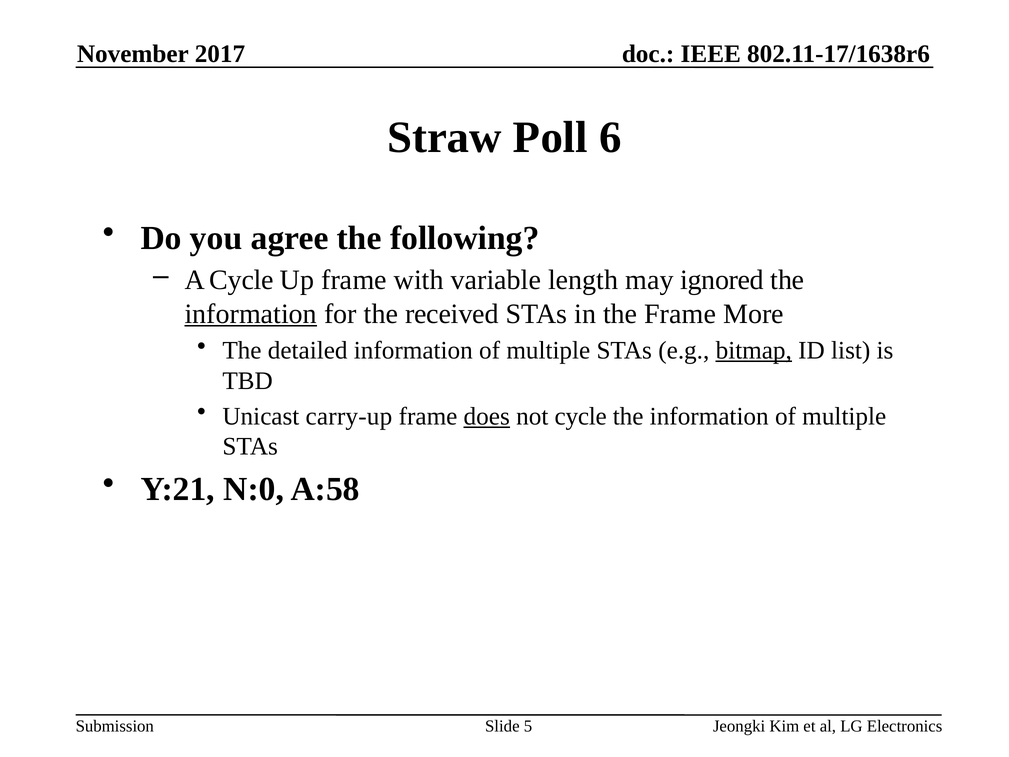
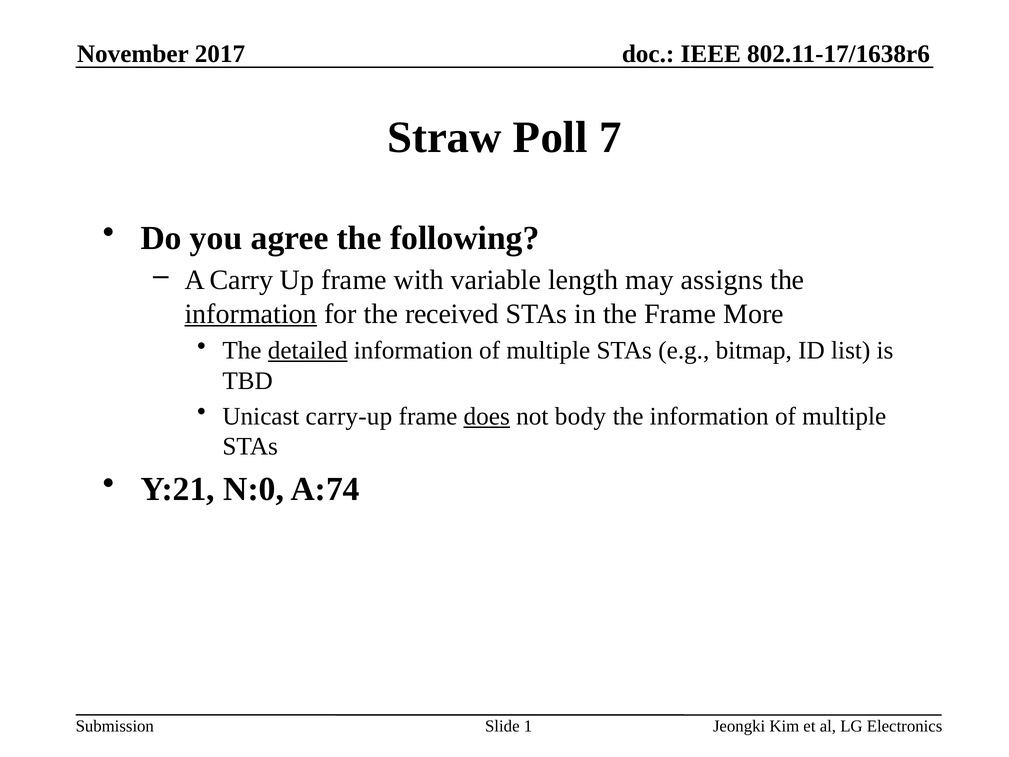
6: 6 -> 7
A Cycle: Cycle -> Carry
ignored: ignored -> assigns
detailed underline: none -> present
bitmap underline: present -> none
not cycle: cycle -> body
A:58: A:58 -> A:74
5: 5 -> 1
